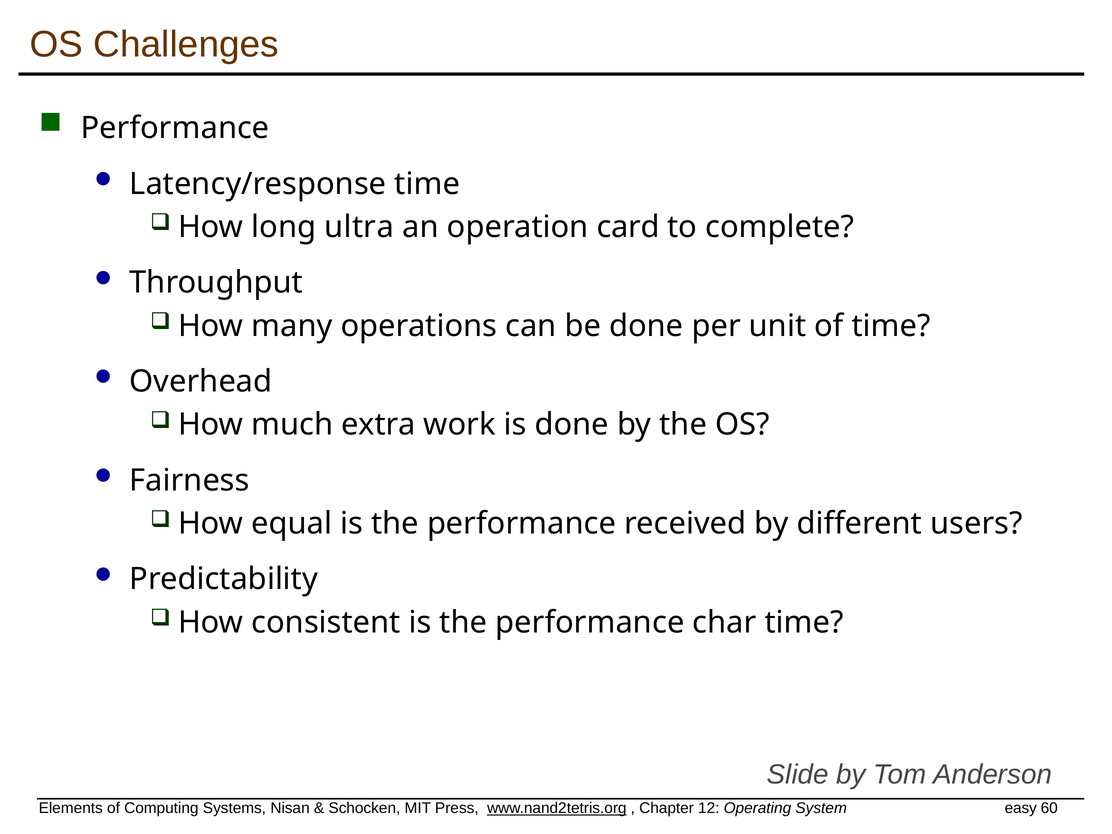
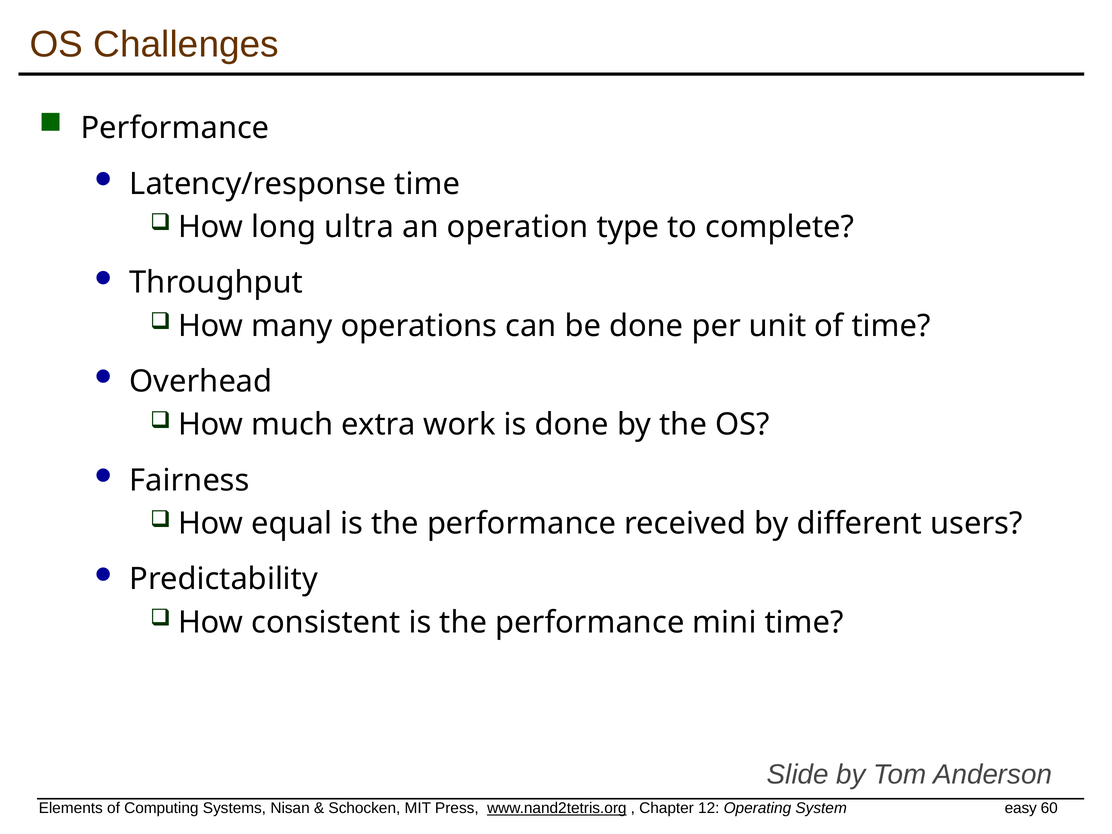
card: card -> type
char: char -> mini
